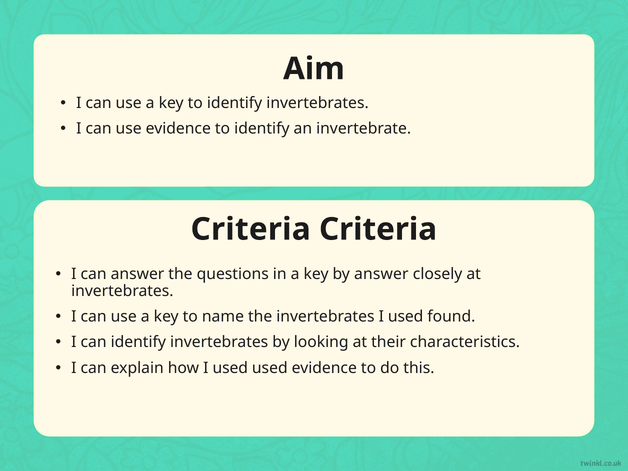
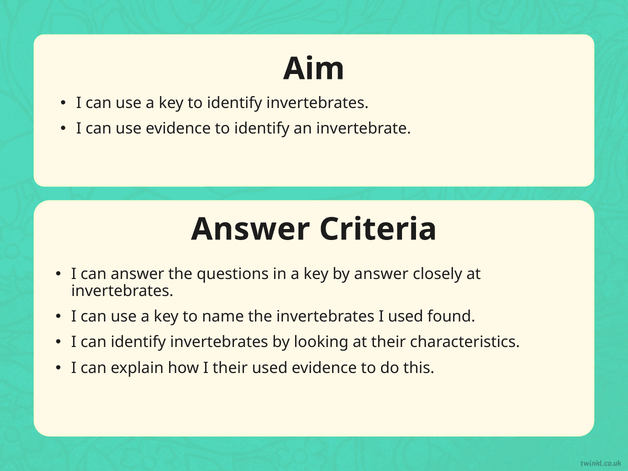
Criteria at (251, 229): Criteria -> Answer
how I used: used -> their
